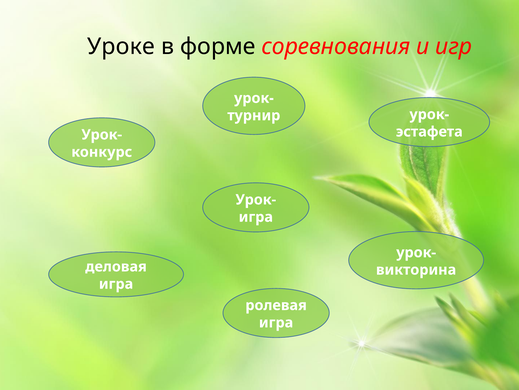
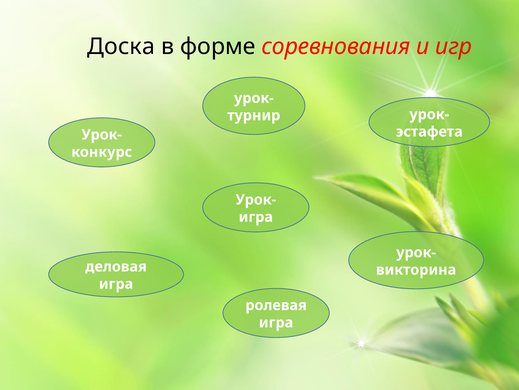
Уроке: Уроке -> Доска
